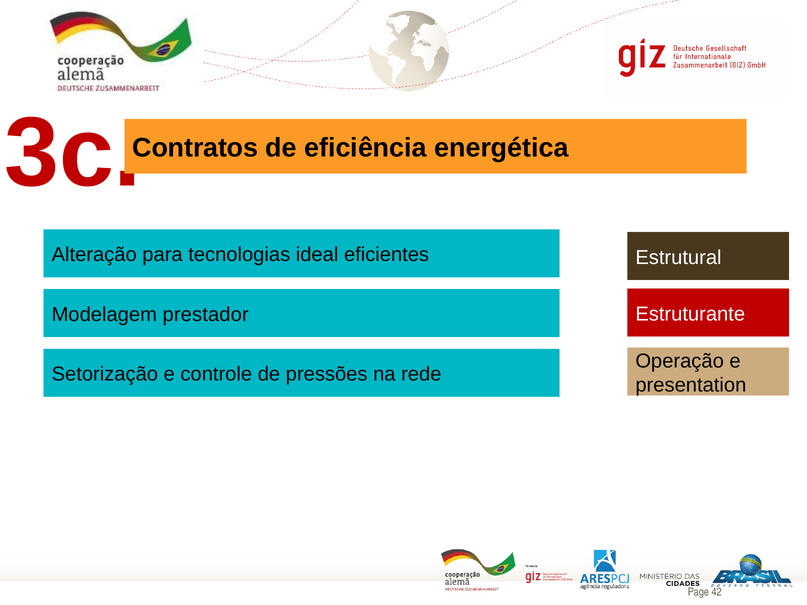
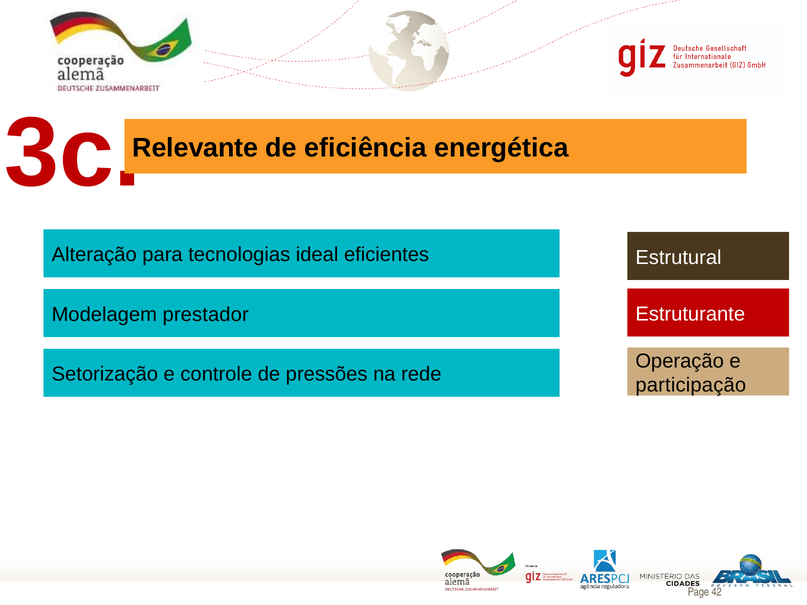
Contratos: Contratos -> Relevante
presentation: presentation -> participação
